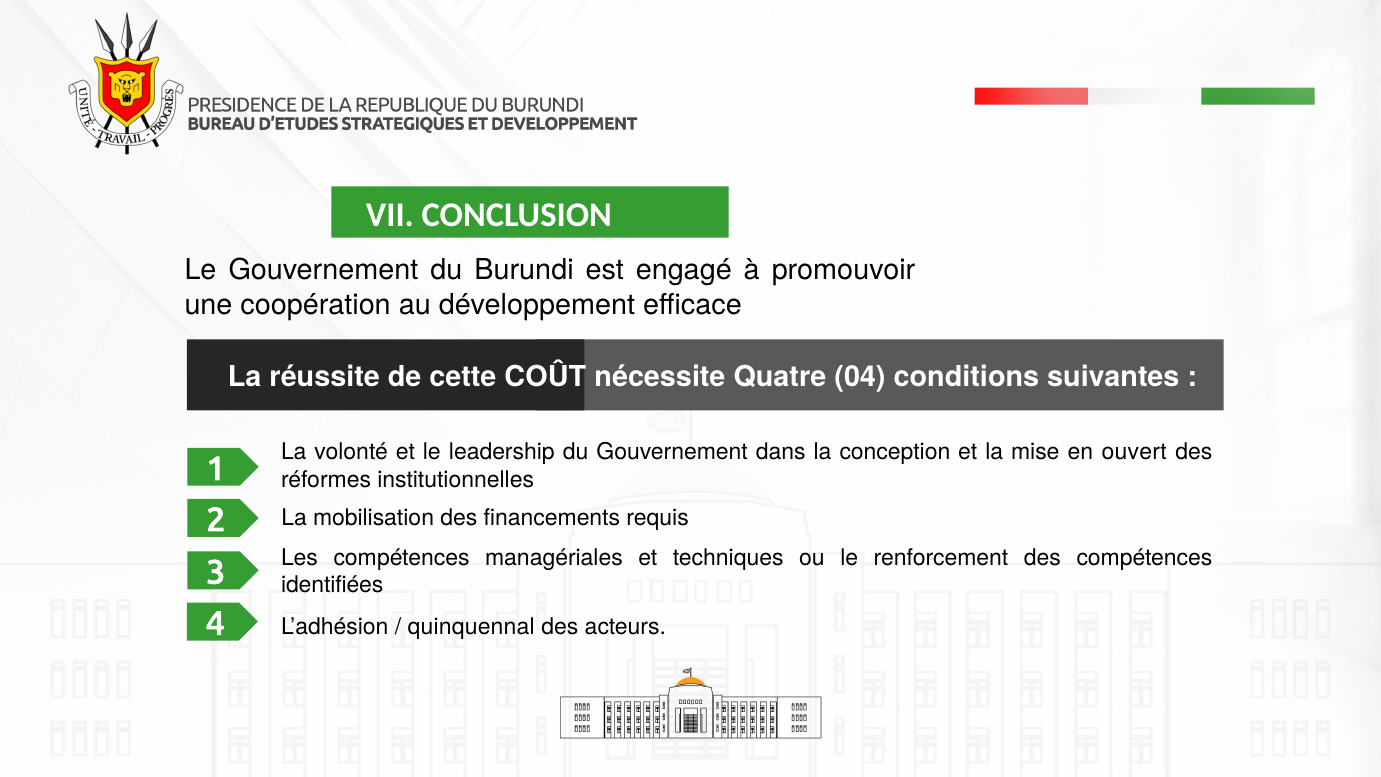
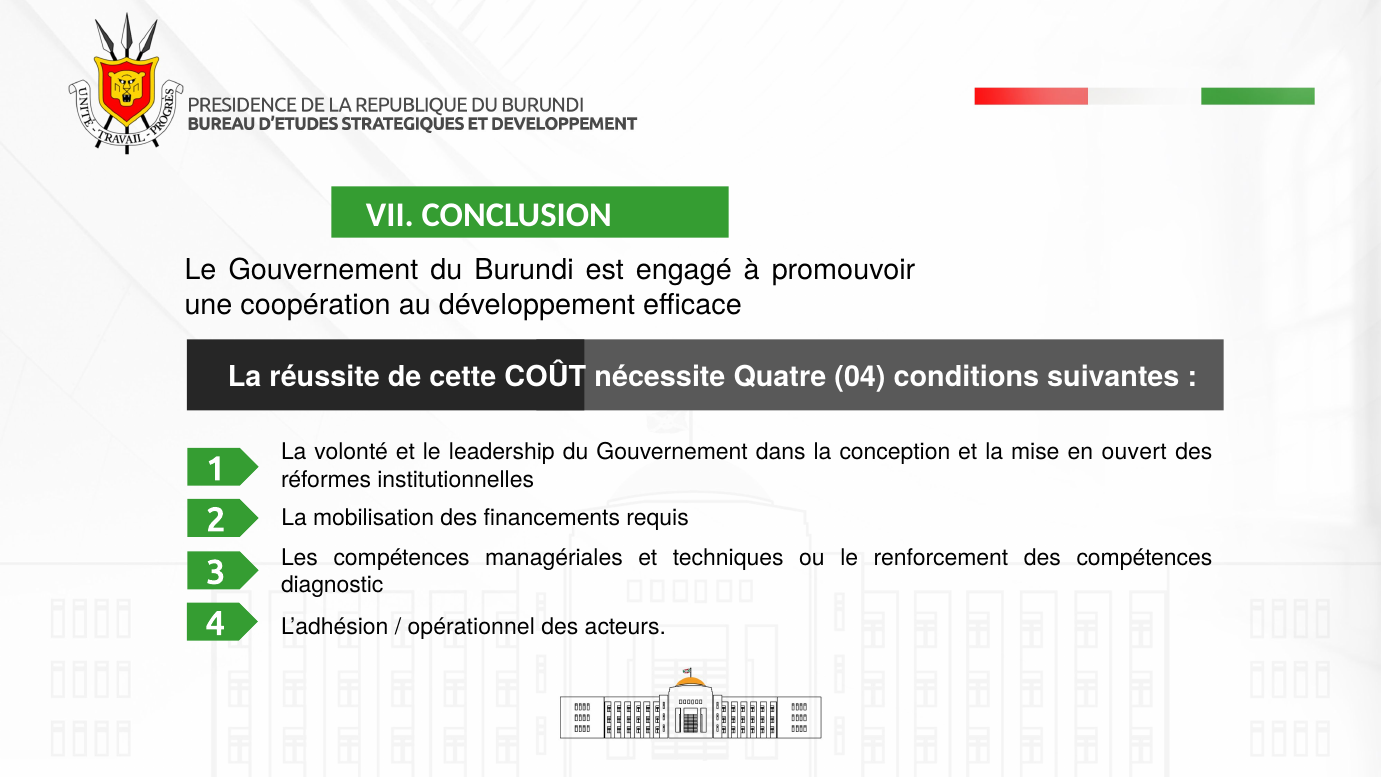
identifiées: identifiées -> diagnostic
quinquennal: quinquennal -> opérationnel
